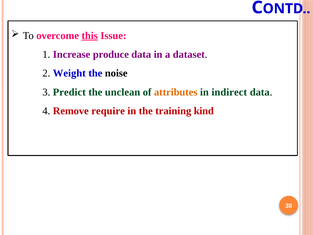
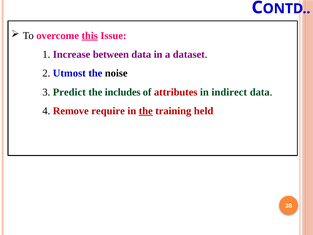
produce: produce -> between
Weight: Weight -> Utmost
unclean: unclean -> includes
attributes colour: orange -> red
the at (146, 111) underline: none -> present
kind: kind -> held
